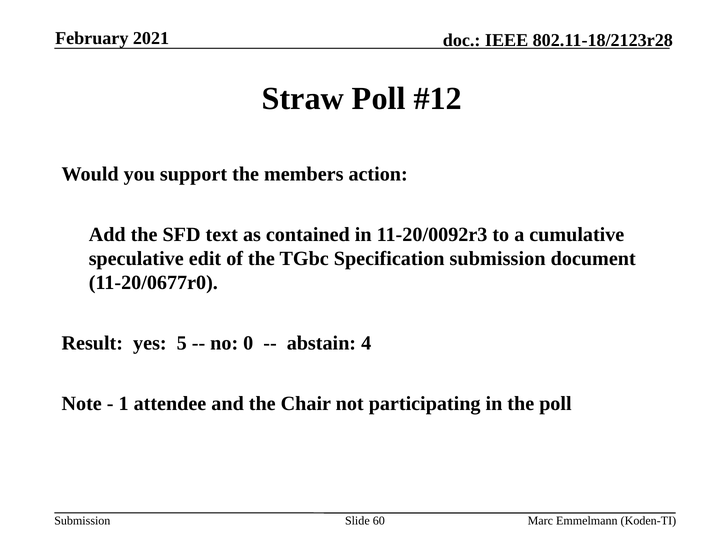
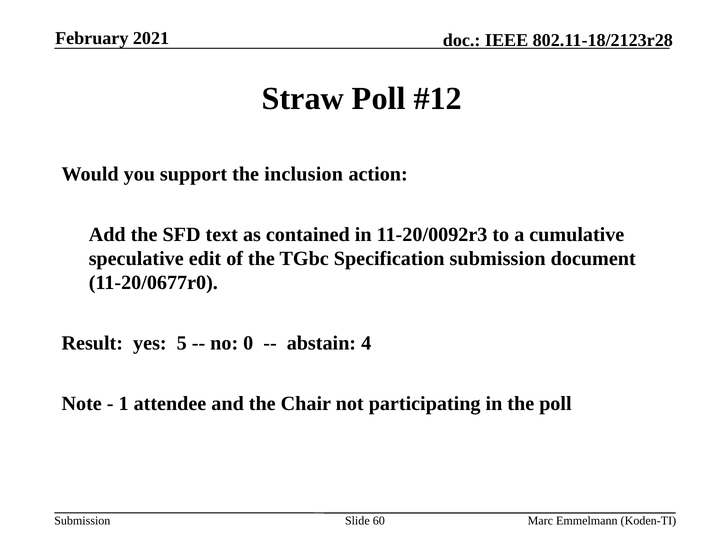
members: members -> inclusion
